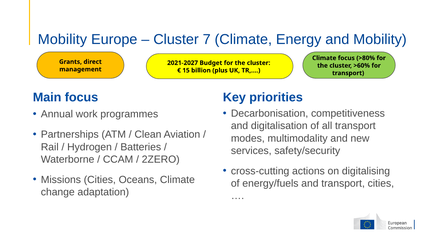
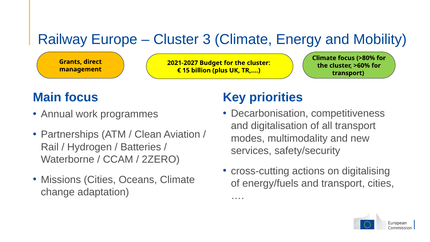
Mobility at (62, 39): Mobility -> Railway
7: 7 -> 3
